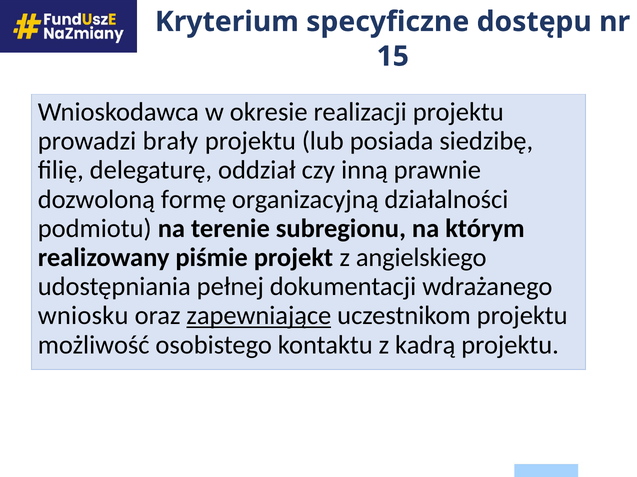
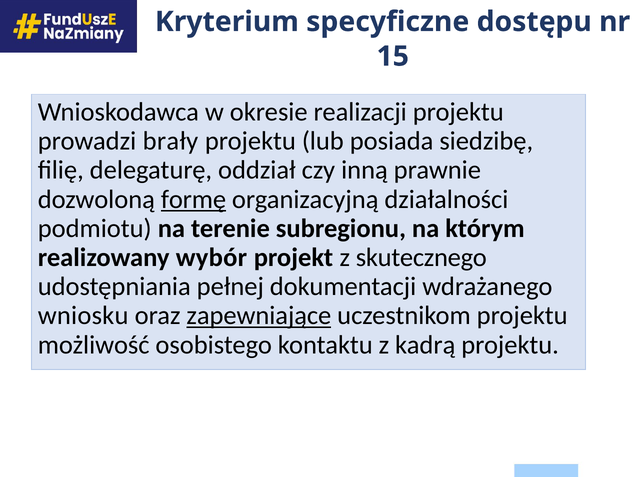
formę underline: none -> present
piśmie: piśmie -> wybór
angielskiego: angielskiego -> skutecznego
